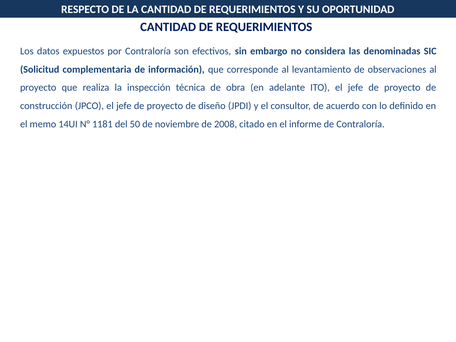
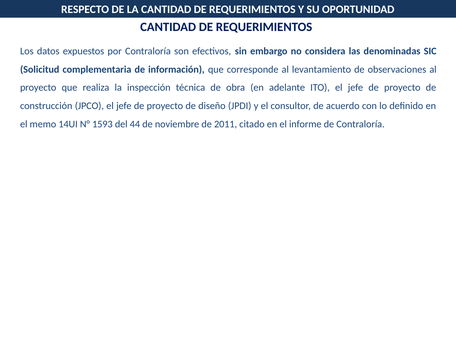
1181: 1181 -> 1593
50: 50 -> 44
2008: 2008 -> 2011
